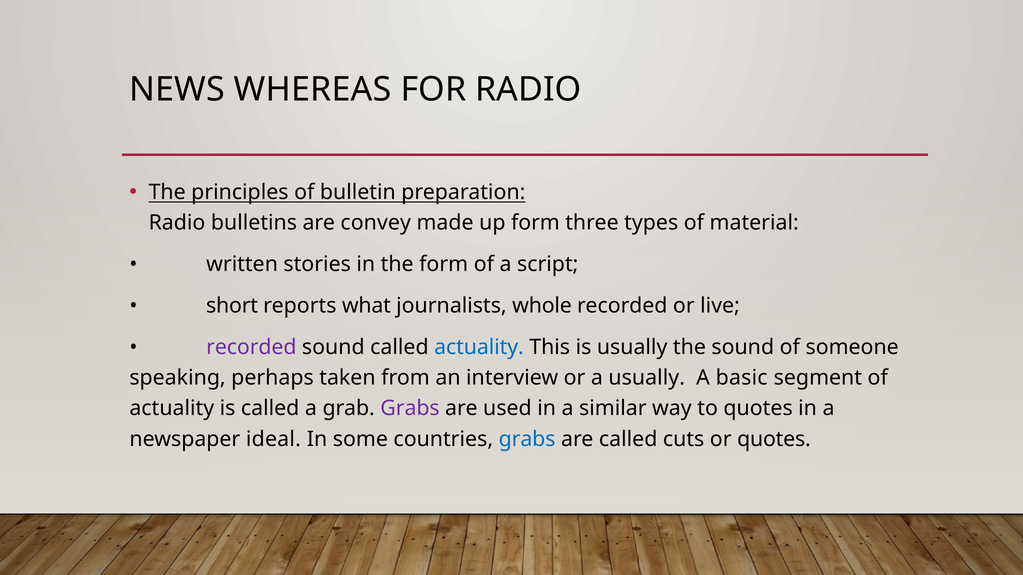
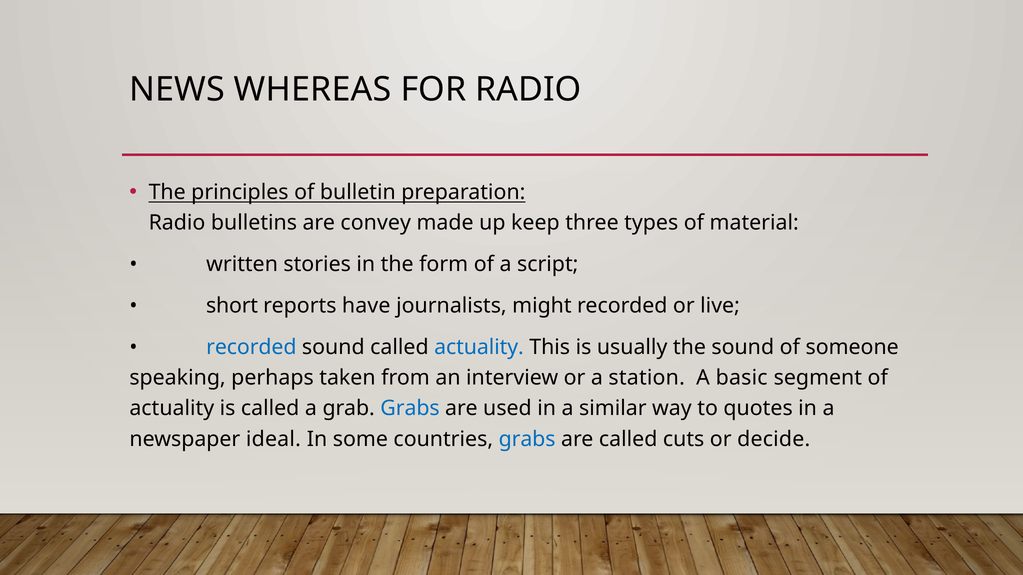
up form: form -> keep
what: what -> have
whole: whole -> might
recorded at (251, 347) colour: purple -> blue
a usually: usually -> station
Grabs at (410, 409) colour: purple -> blue
or quotes: quotes -> decide
